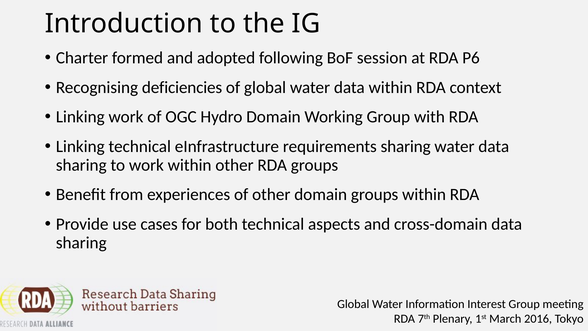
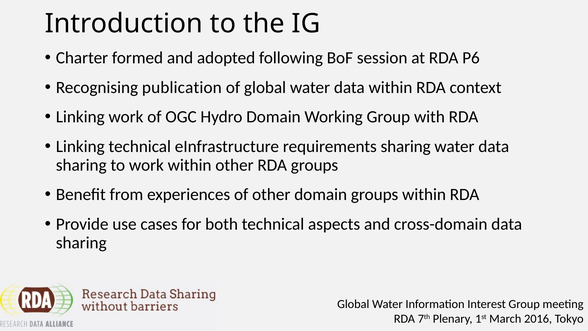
deficiencies: deficiencies -> publication
